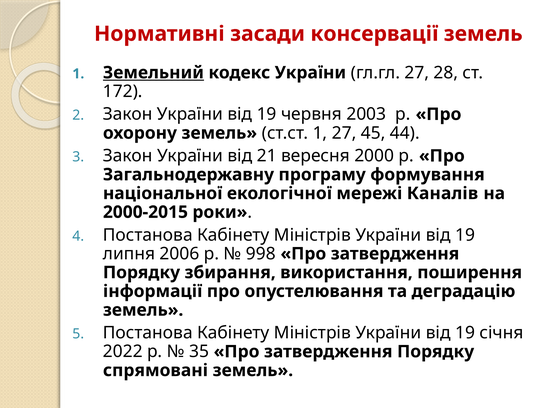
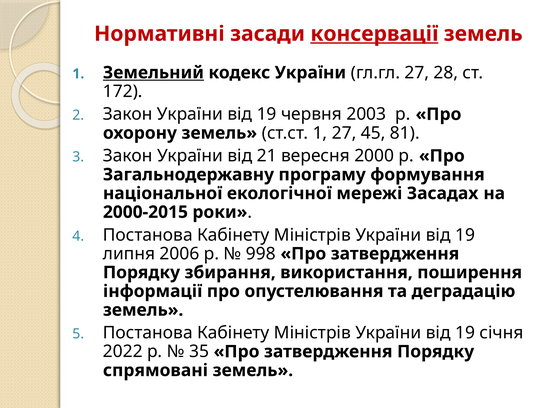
консервації underline: none -> present
44: 44 -> 81
Каналів: Каналів -> Засадах
